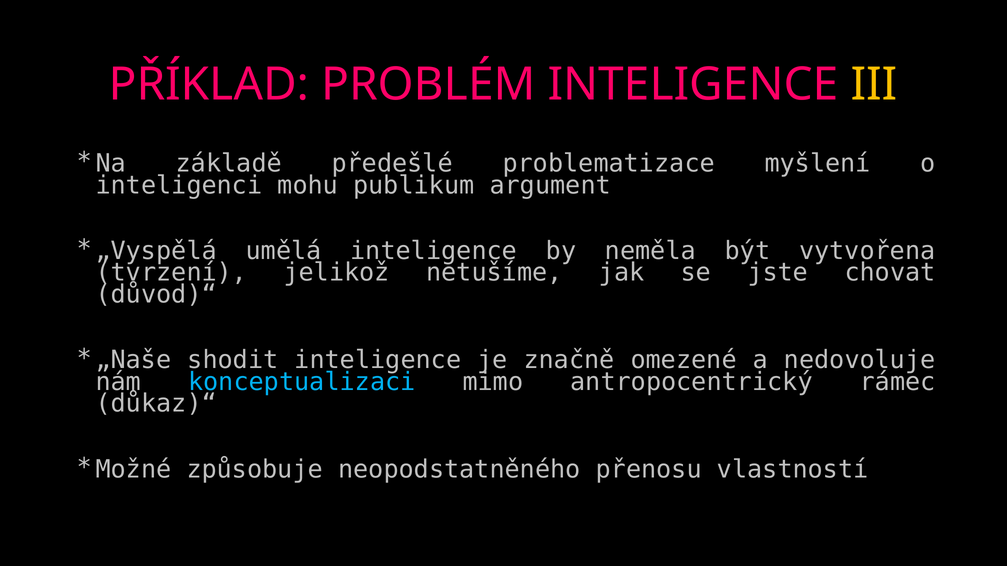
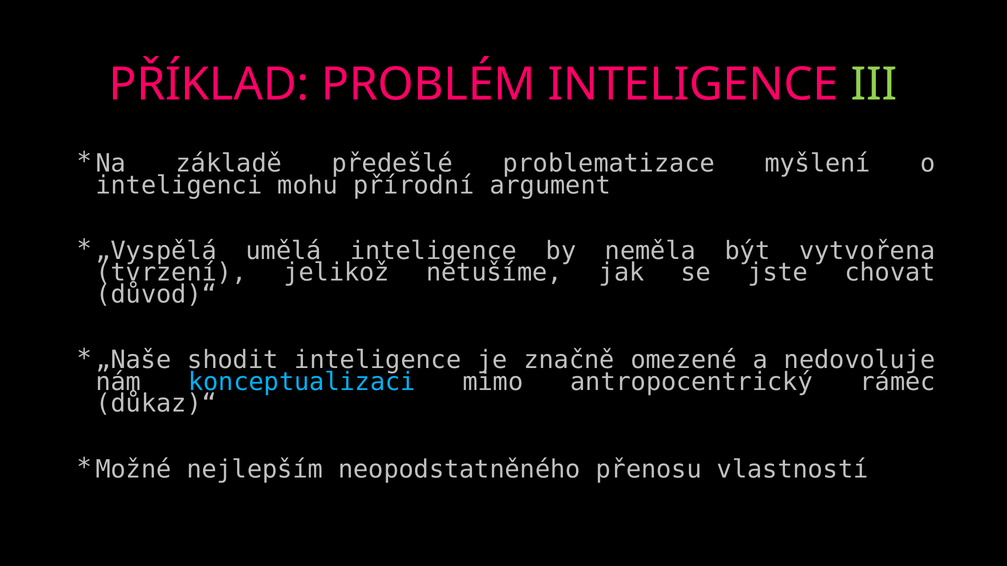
III colour: yellow -> light green
publikum: publikum -> přírodní
způsobuje: způsobuje -> nejlepším
